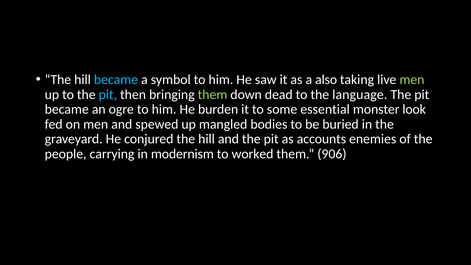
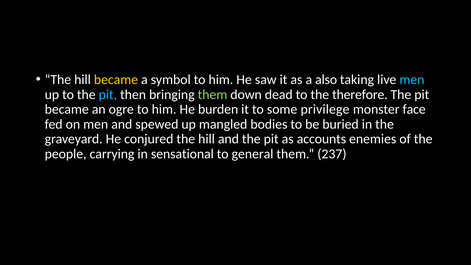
became at (116, 80) colour: light blue -> yellow
men at (412, 80) colour: light green -> light blue
language: language -> therefore
essential: essential -> privilege
look: look -> face
modernism: modernism -> sensational
worked: worked -> general
906: 906 -> 237
